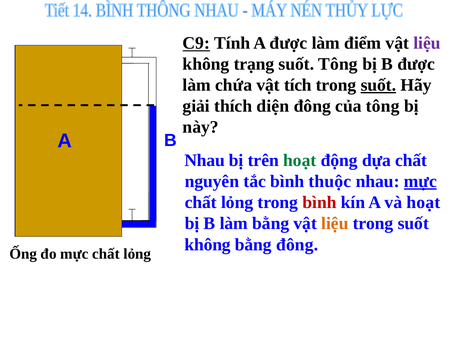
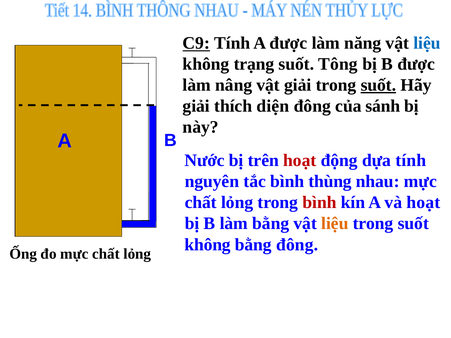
điểm: điểm -> năng
liệu at (427, 43) colour: purple -> blue
chứa: chứa -> nâng
vật tích: tích -> giải
của tông: tông -> sánh
Nhau at (205, 161): Nhau -> Nước
hoạt at (300, 161) colour: green -> red
dựa chất: chất -> tính
thuộc: thuộc -> thùng
mực at (420, 182) underline: present -> none
